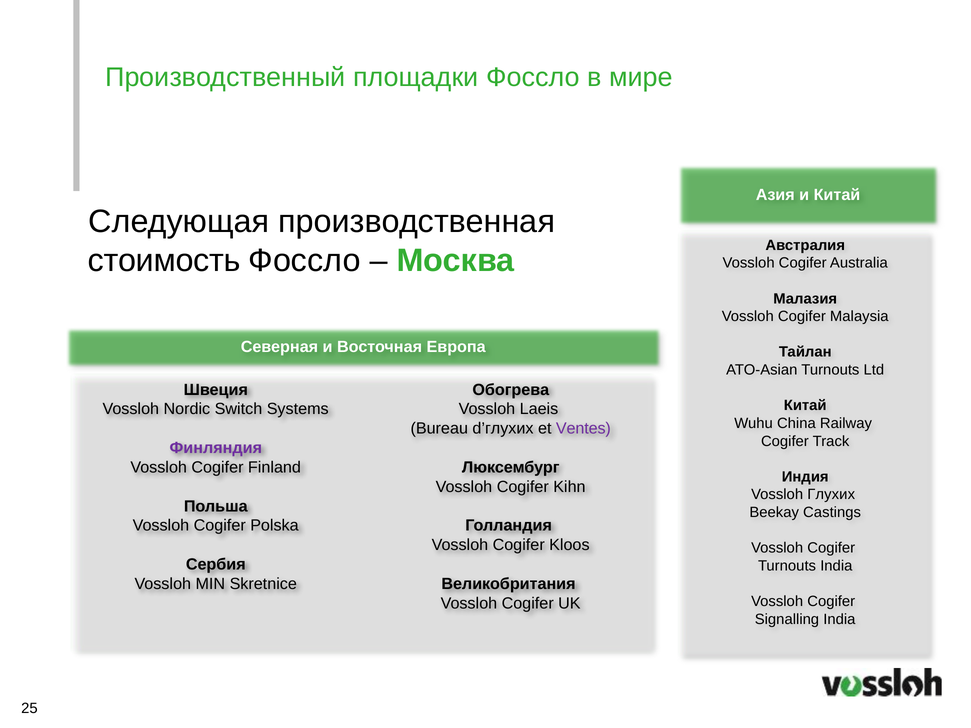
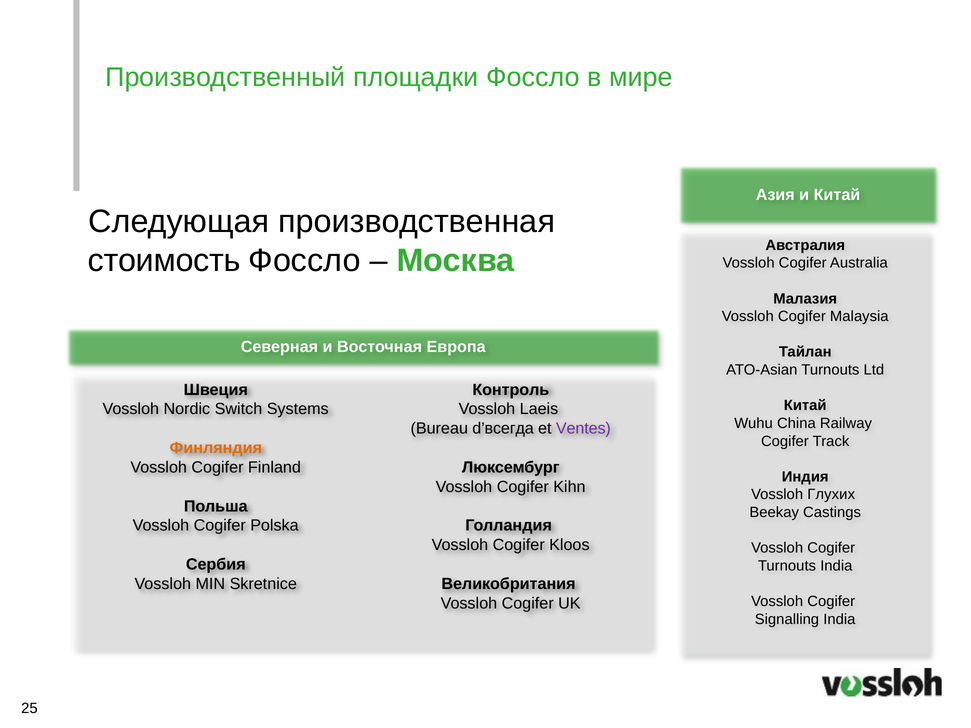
Обогрева: Обогрева -> Контроль
d’глухих: d’глухих -> d’всегда
Финляндия colour: purple -> orange
